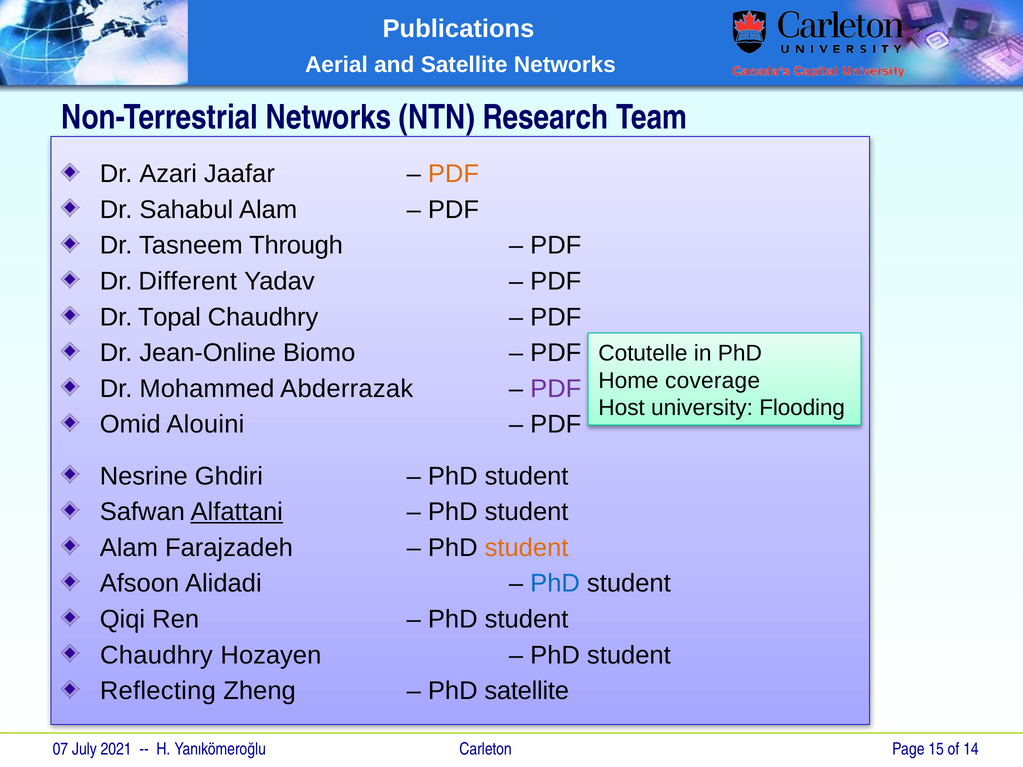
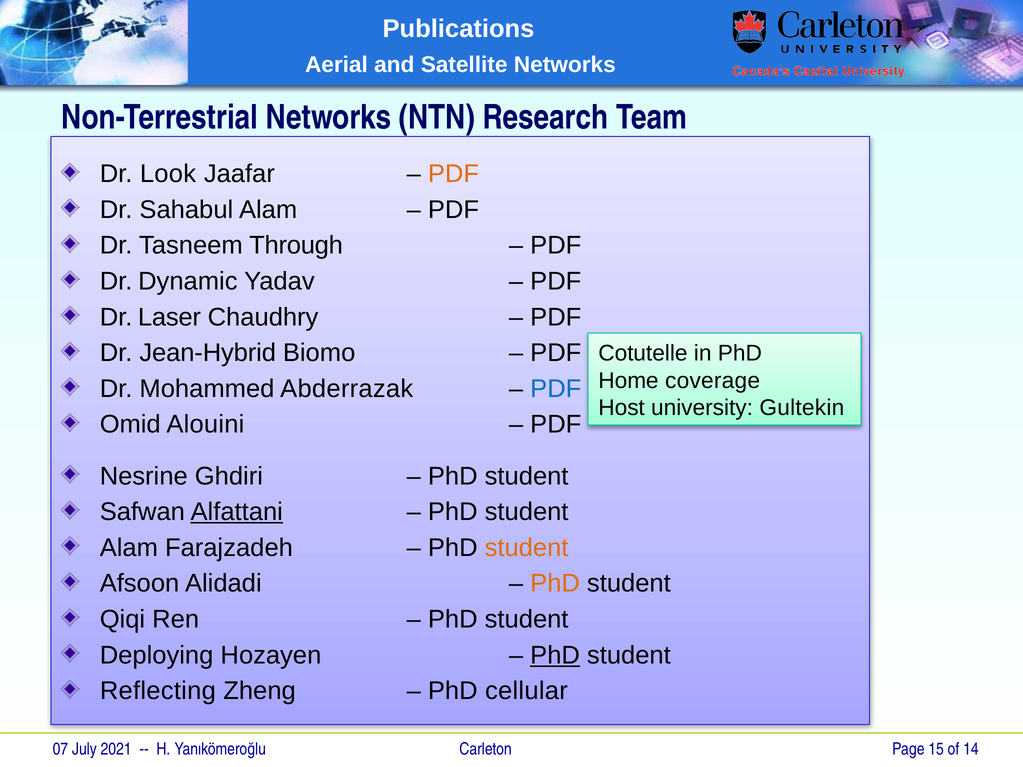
Azari: Azari -> Look
Different: Different -> Dynamic
Topal: Topal -> Laser
Jean-Online: Jean-Online -> Jean-Hybrid
PDF at (556, 389) colour: purple -> blue
Flooding: Flooding -> Gultekin
PhD at (555, 584) colour: blue -> orange
Chaudhry at (156, 655): Chaudhry -> Deploying
PhD at (555, 655) underline: none -> present
PhD satellite: satellite -> cellular
